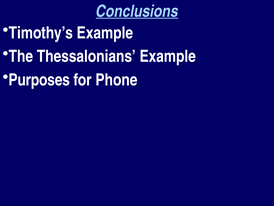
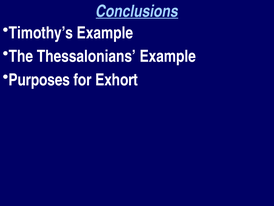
Phone: Phone -> Exhort
